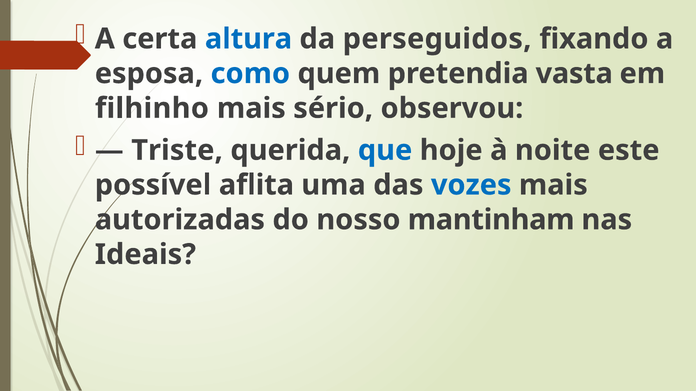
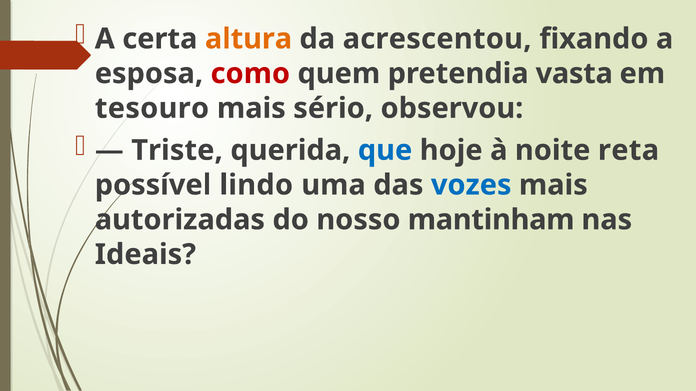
altura colour: blue -> orange
perseguidos: perseguidos -> acrescentou
como colour: blue -> red
filhinho: filhinho -> tesouro
este: este -> reta
aflita: aflita -> lindo
